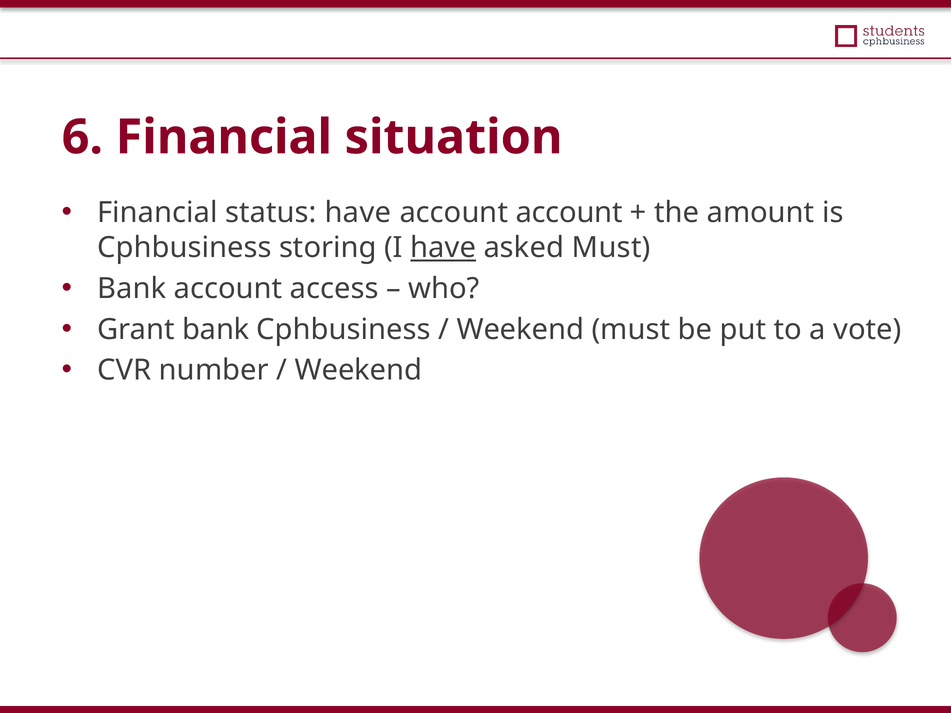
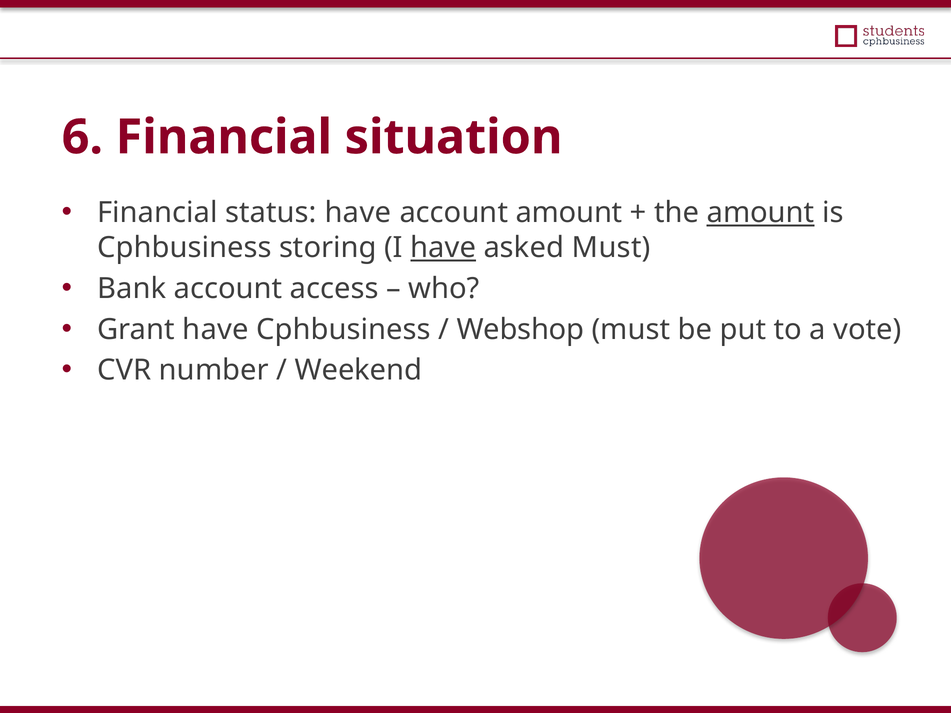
account account: account -> amount
amount at (761, 213) underline: none -> present
Grant bank: bank -> have
Weekend at (520, 329): Weekend -> Webshop
